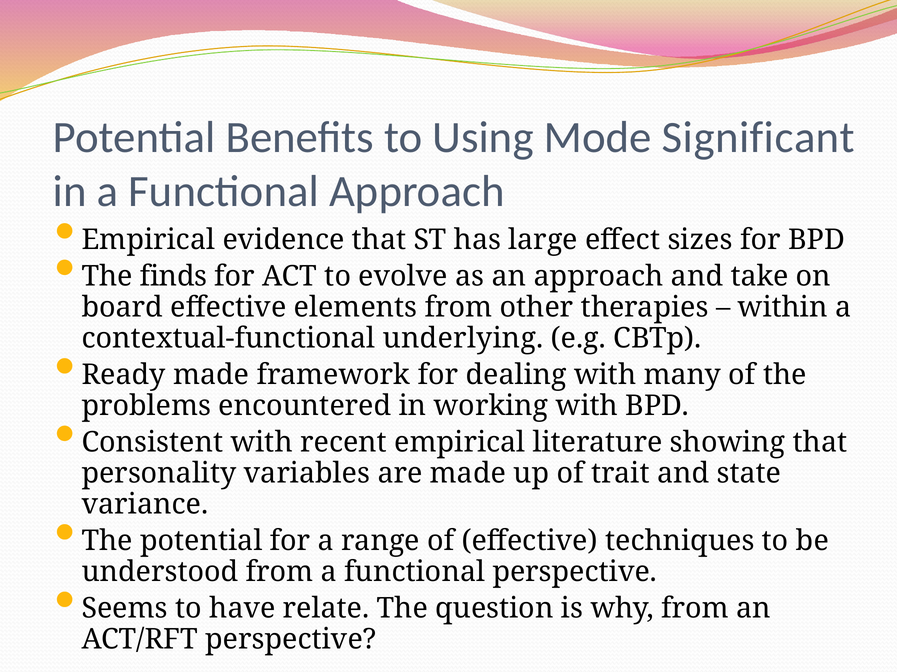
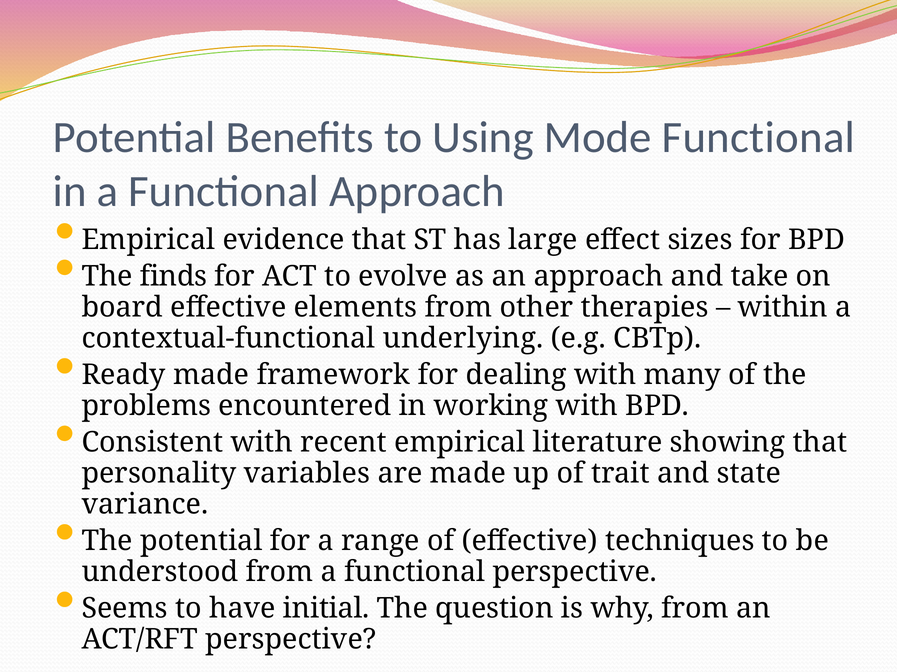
Mode Significant: Significant -> Functional
relate: relate -> initial
